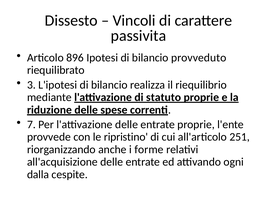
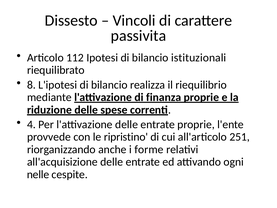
896: 896 -> 112
provveduto: provveduto -> istituzionali
3: 3 -> 8
statuto: statuto -> finanza
7: 7 -> 4
dalla: dalla -> nelle
